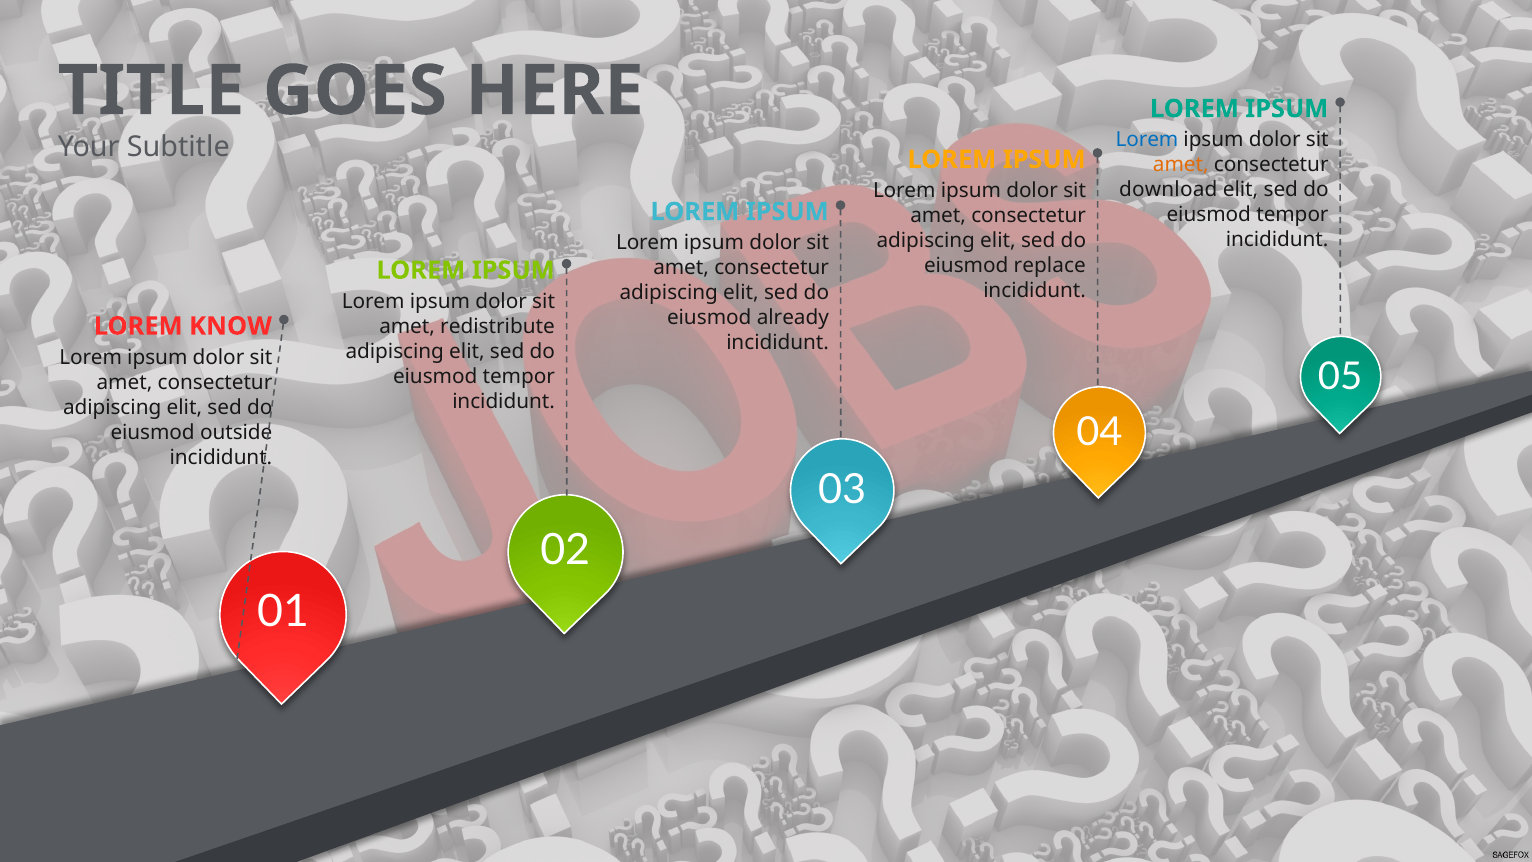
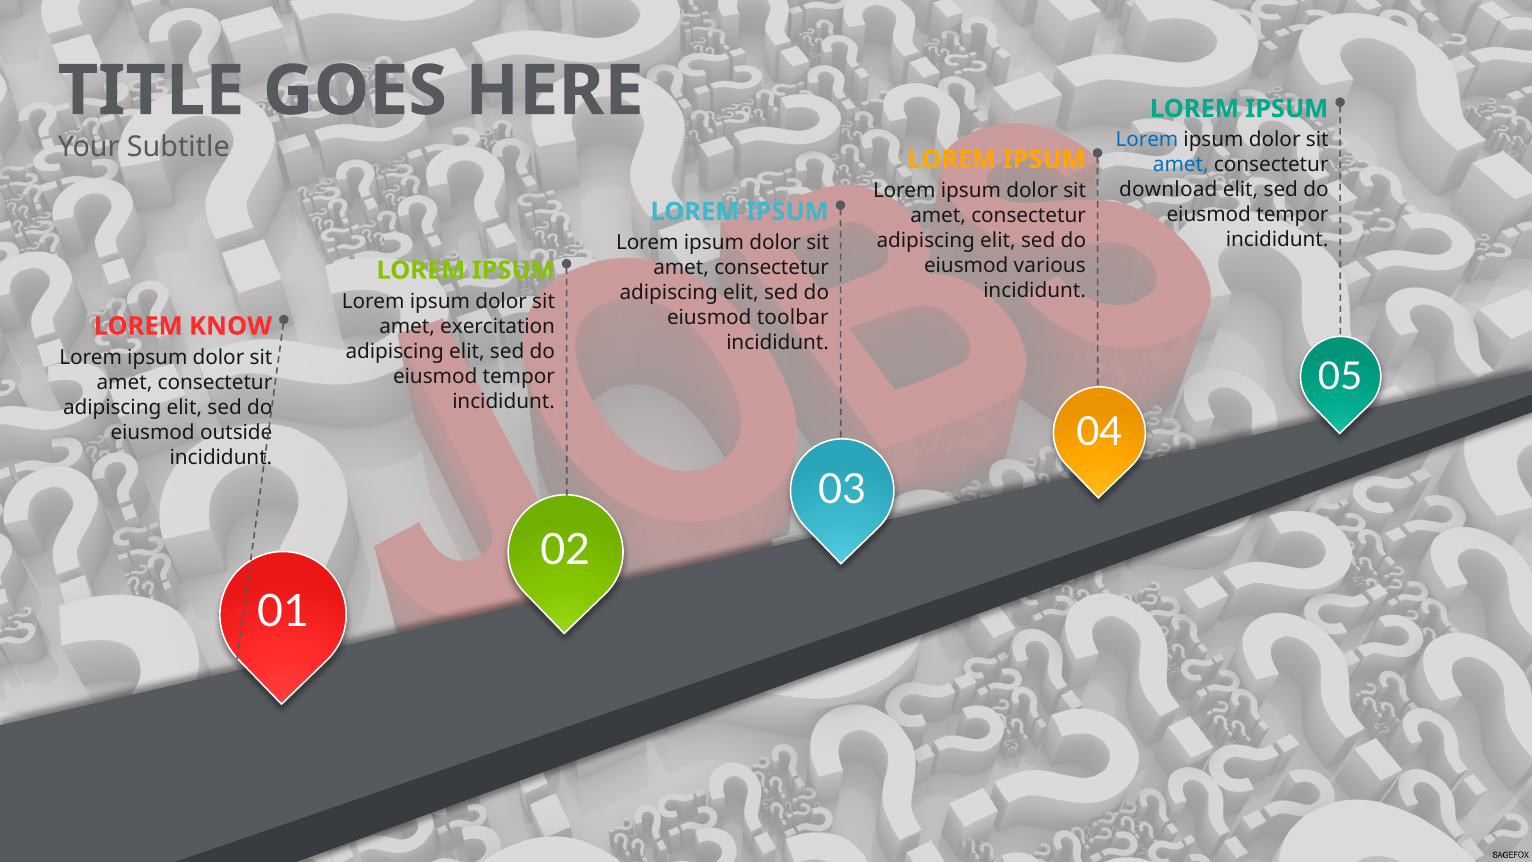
amet at (1181, 165) colour: orange -> blue
replace: replace -> various
already: already -> toolbar
redistribute: redistribute -> exercitation
